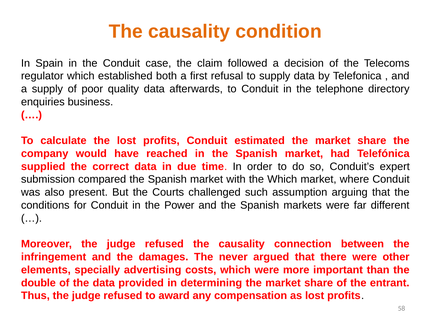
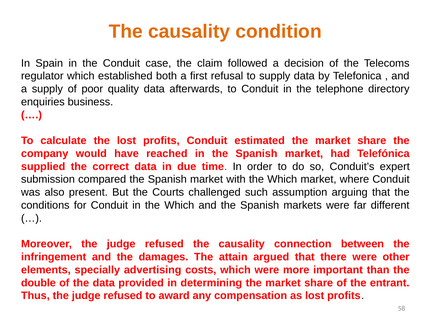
in the Power: Power -> Which
never: never -> attain
